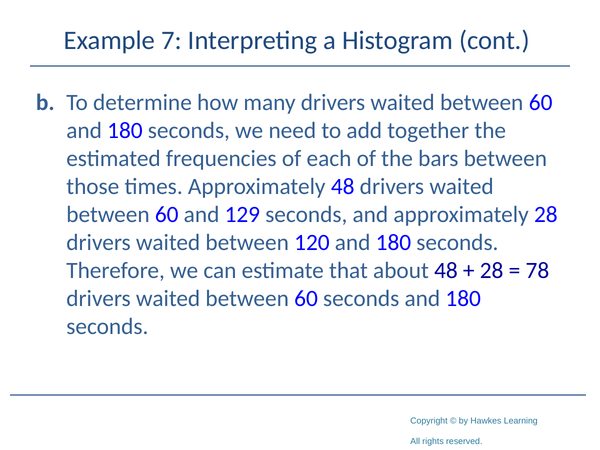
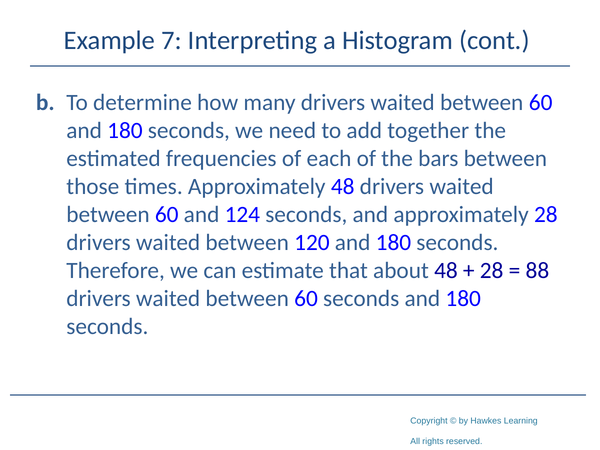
129: 129 -> 124
78: 78 -> 88
